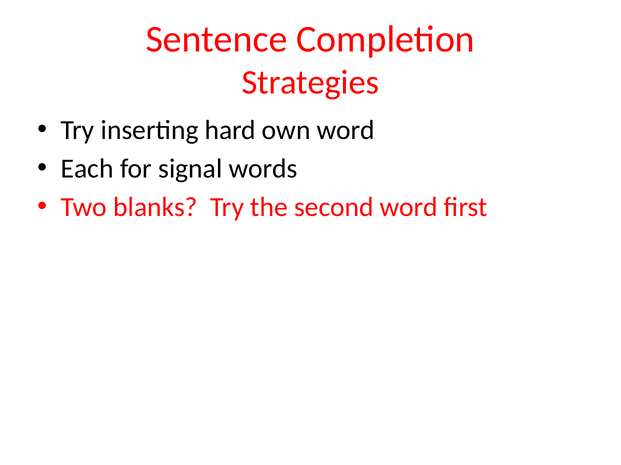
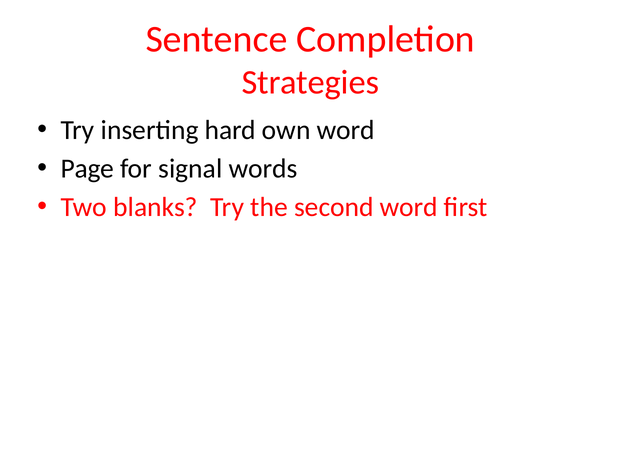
Each: Each -> Page
